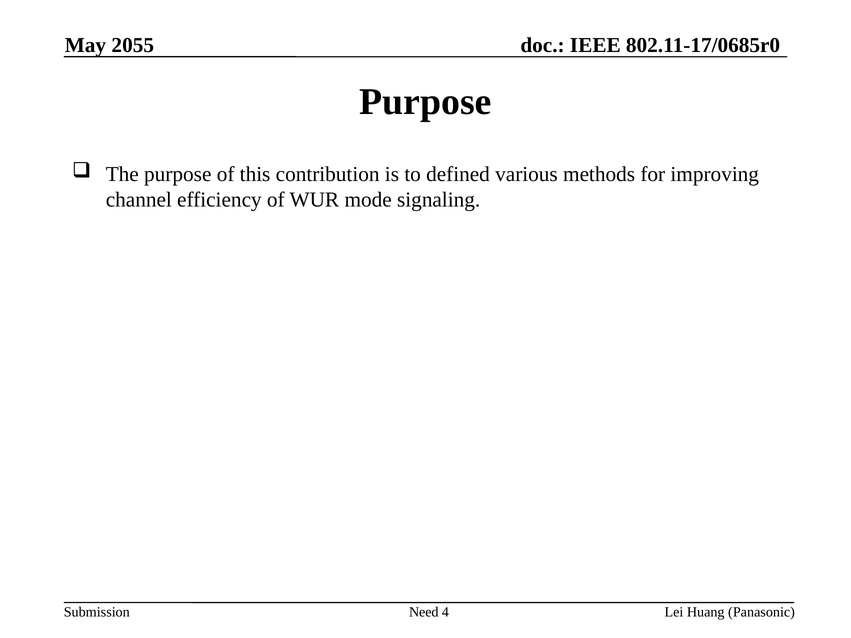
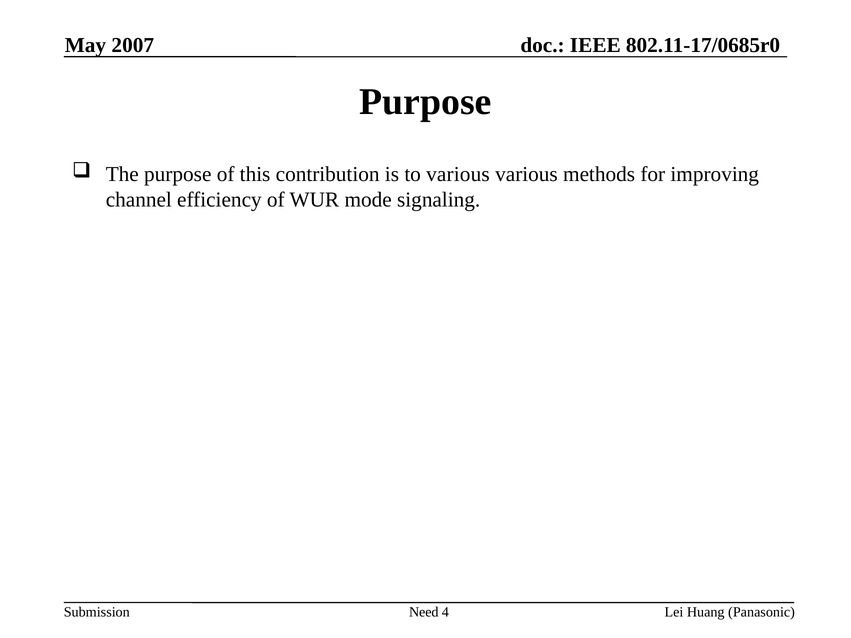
2055: 2055 -> 2007
to defined: defined -> various
